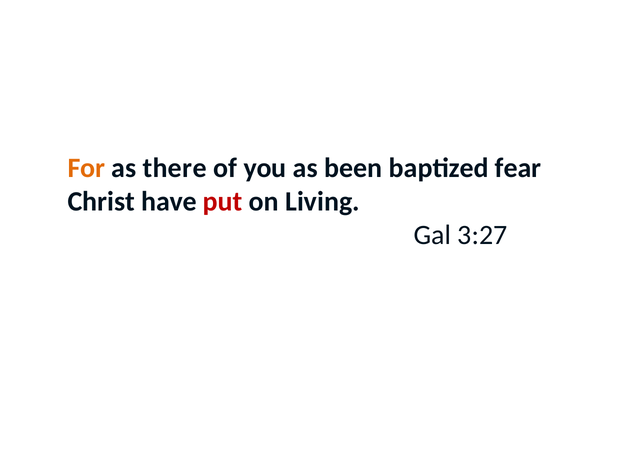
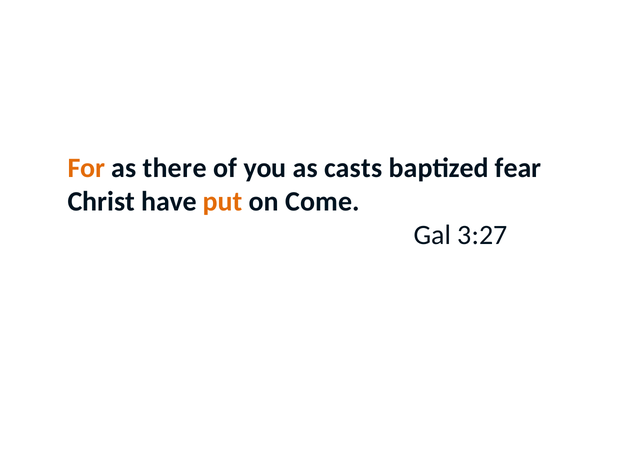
been: been -> casts
put colour: red -> orange
Living: Living -> Come
